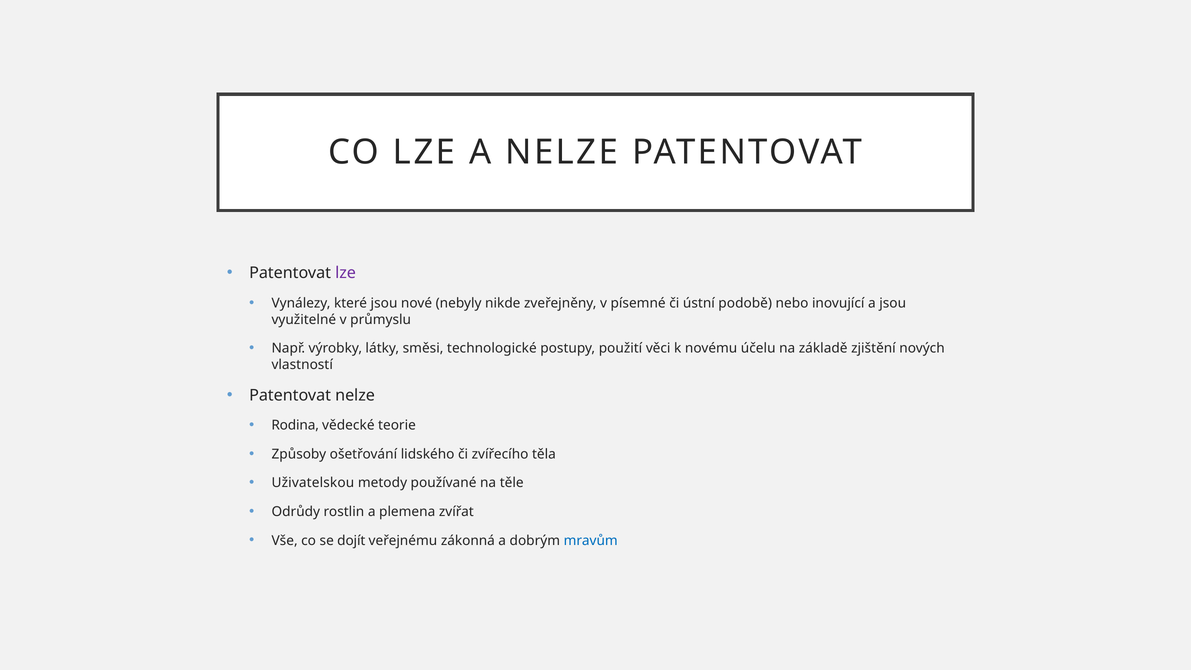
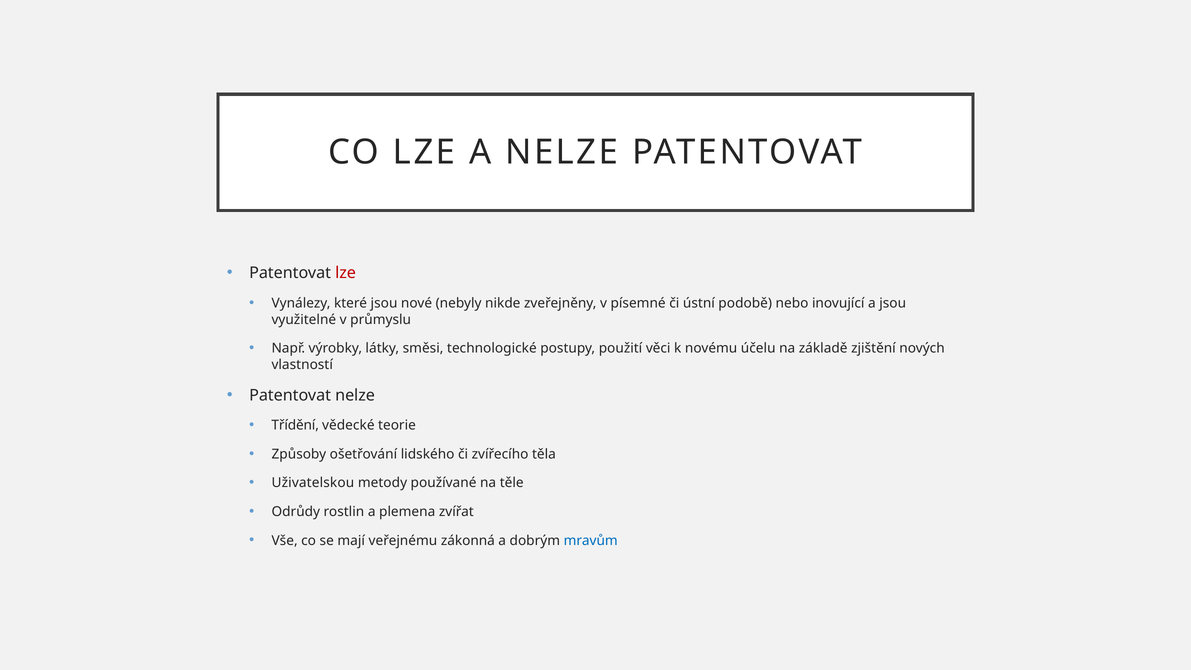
lze at (346, 273) colour: purple -> red
Rodina: Rodina -> Třídění
dojít: dojít -> mají
